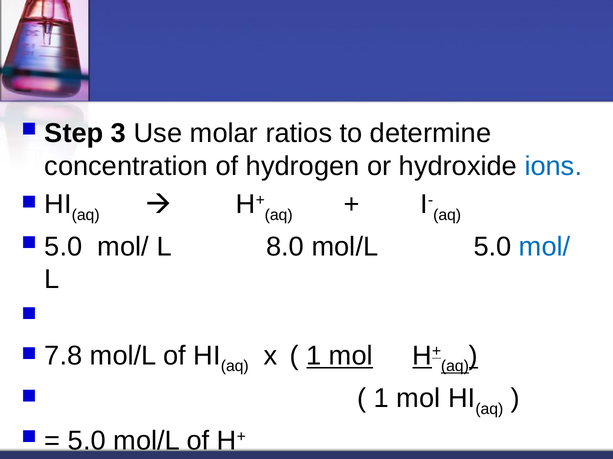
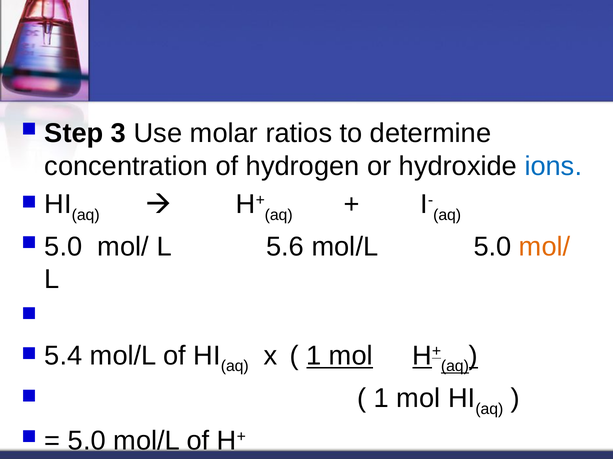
8.0: 8.0 -> 5.6
mol/ at (545, 247) colour: blue -> orange
7.8: 7.8 -> 5.4
